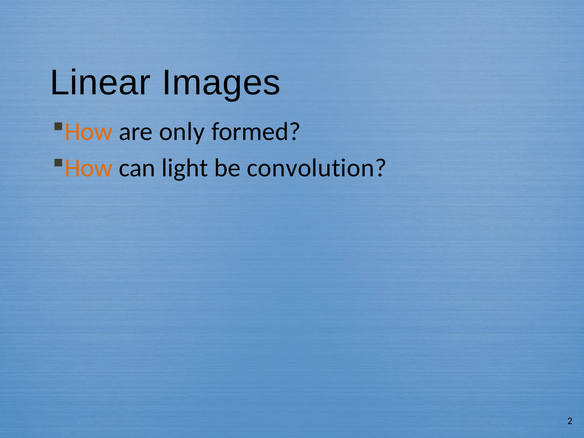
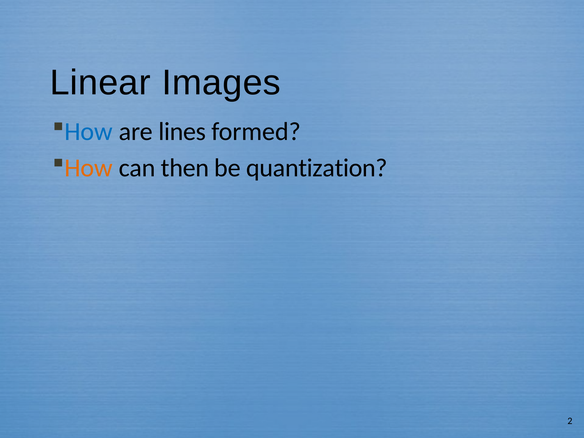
How at (89, 132) colour: orange -> blue
only: only -> lines
light: light -> then
convolution: convolution -> quantization
